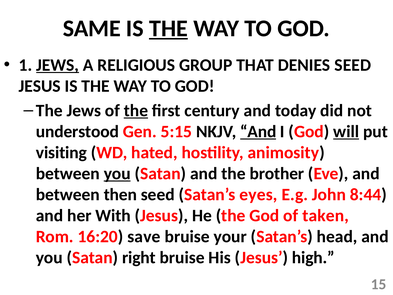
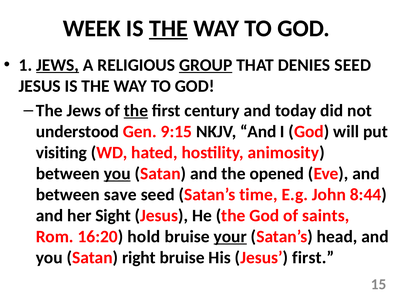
SAME: SAME -> WEEK
GROUP underline: none -> present
5:15: 5:15 -> 9:15
And at (258, 131) underline: present -> none
will underline: present -> none
brother: brother -> opened
then: then -> save
eyes: eyes -> time
With: With -> Sight
taken: taken -> saints
save: save -> hold
your underline: none -> present
Jesus high: high -> first
